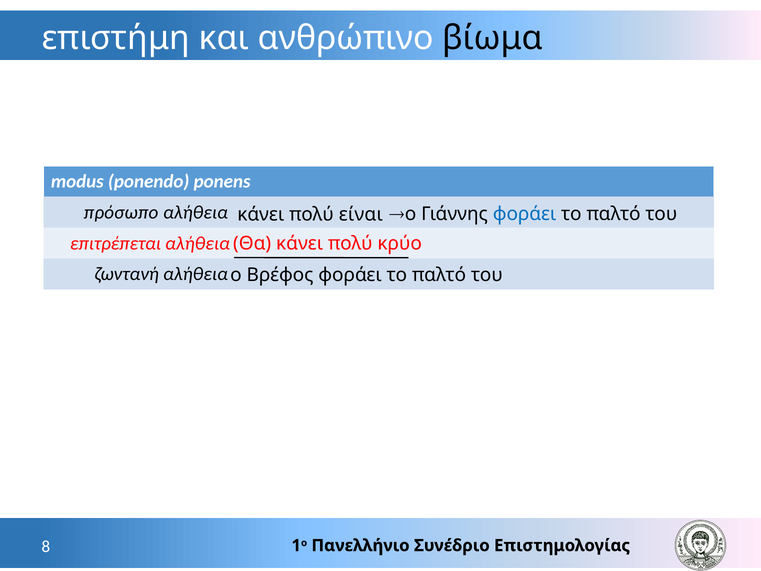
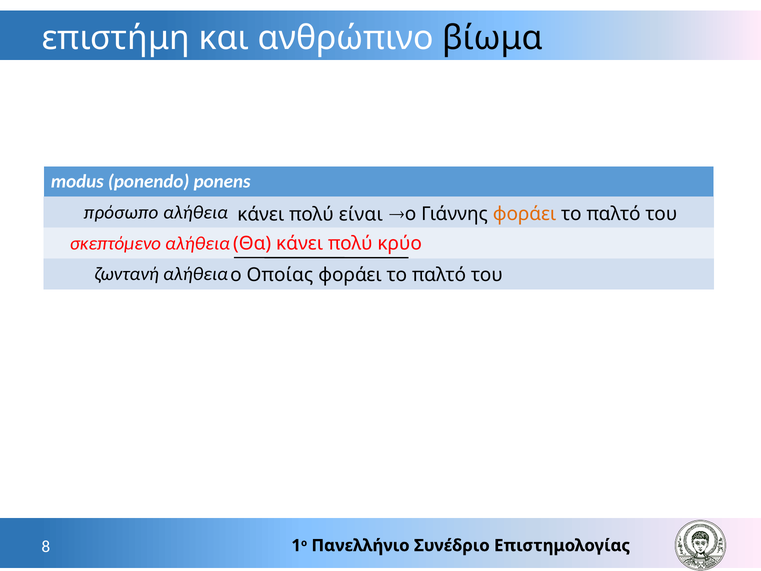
φοράει at (525, 214) colour: blue -> orange
επιτρέπεται: επιτρέπεται -> σκεπτόμενο
Βρέφος: Βρέφος -> Οποίας
